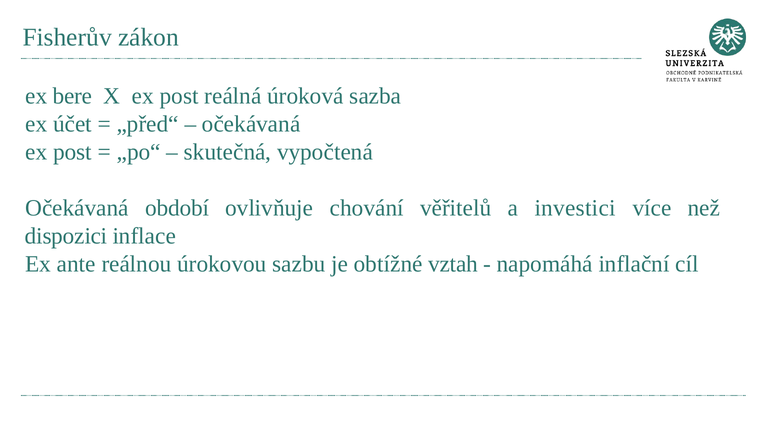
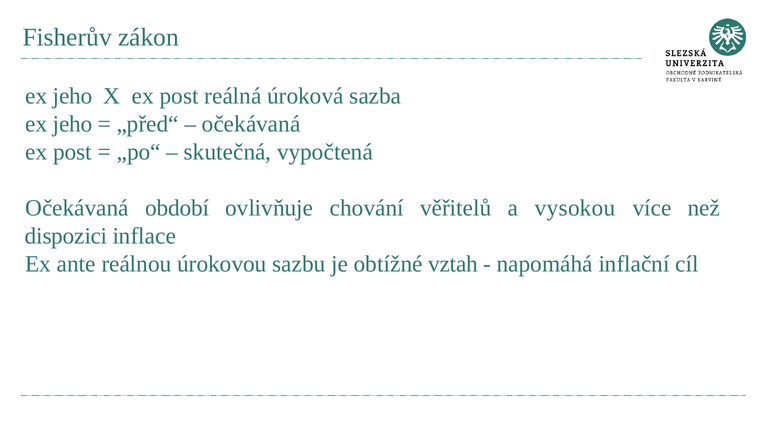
bere at (73, 96): bere -> jeho
účet at (72, 124): účet -> jeho
investici: investici -> vysokou
